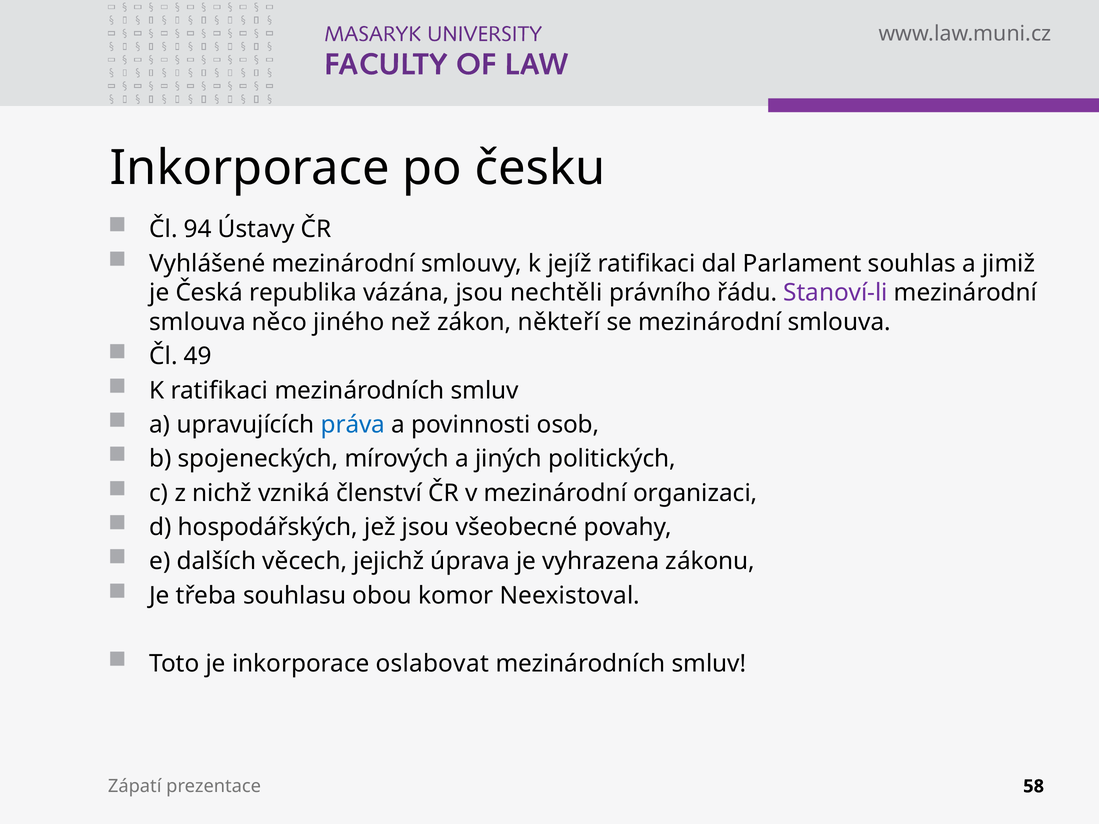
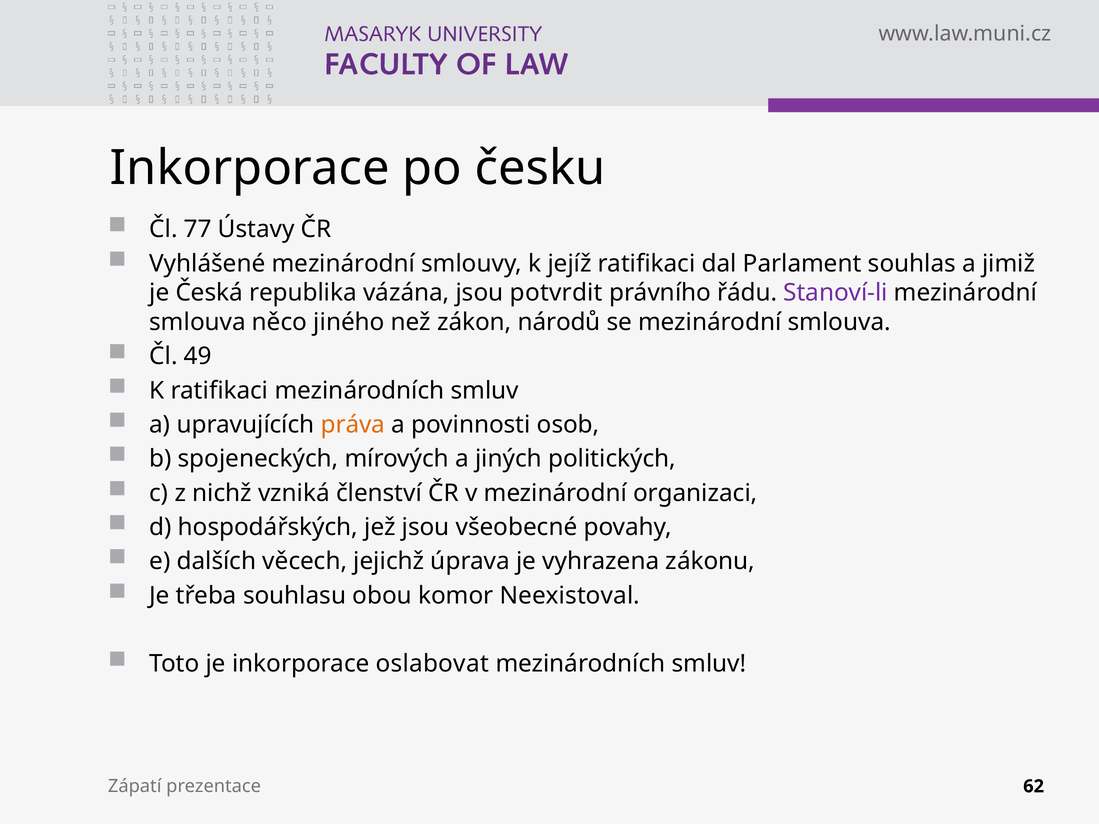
94: 94 -> 77
nechtěli: nechtěli -> potvrdit
někteří: někteří -> národů
práva colour: blue -> orange
58: 58 -> 62
